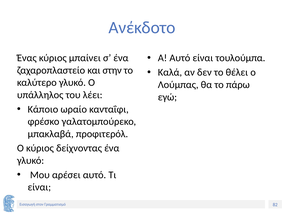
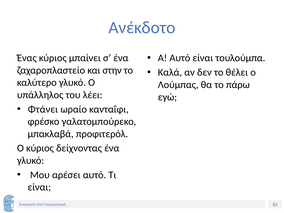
Κάποιο: Κάποιο -> Φτάνει
